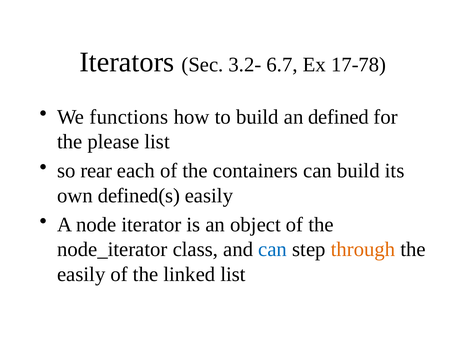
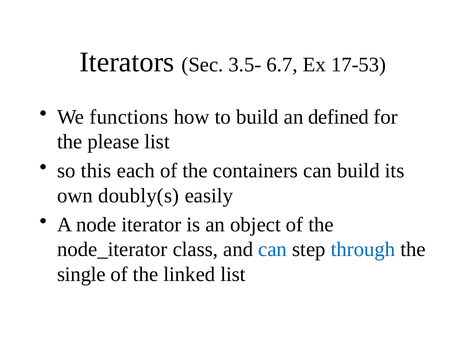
3.2-: 3.2- -> 3.5-
17-78: 17-78 -> 17-53
rear: rear -> this
defined(s: defined(s -> doubly(s
through colour: orange -> blue
easily at (81, 275): easily -> single
